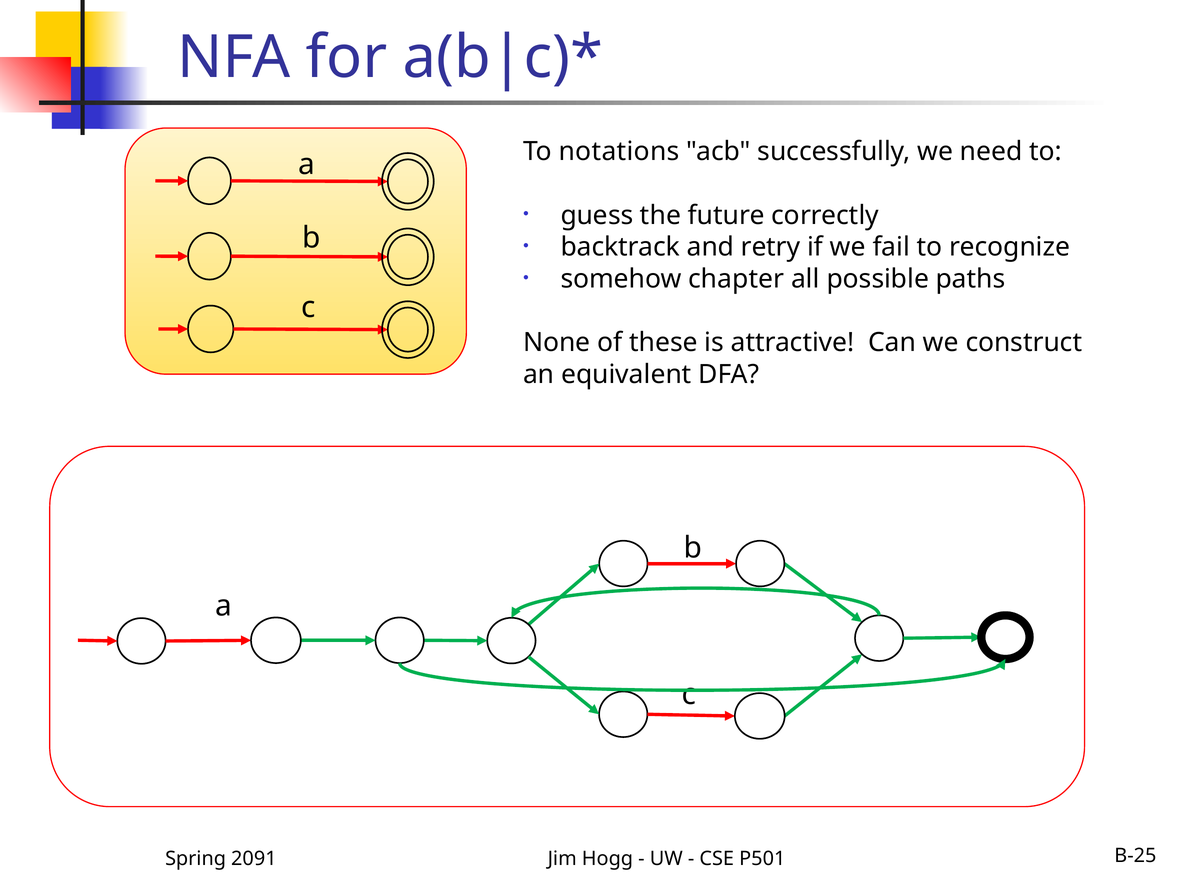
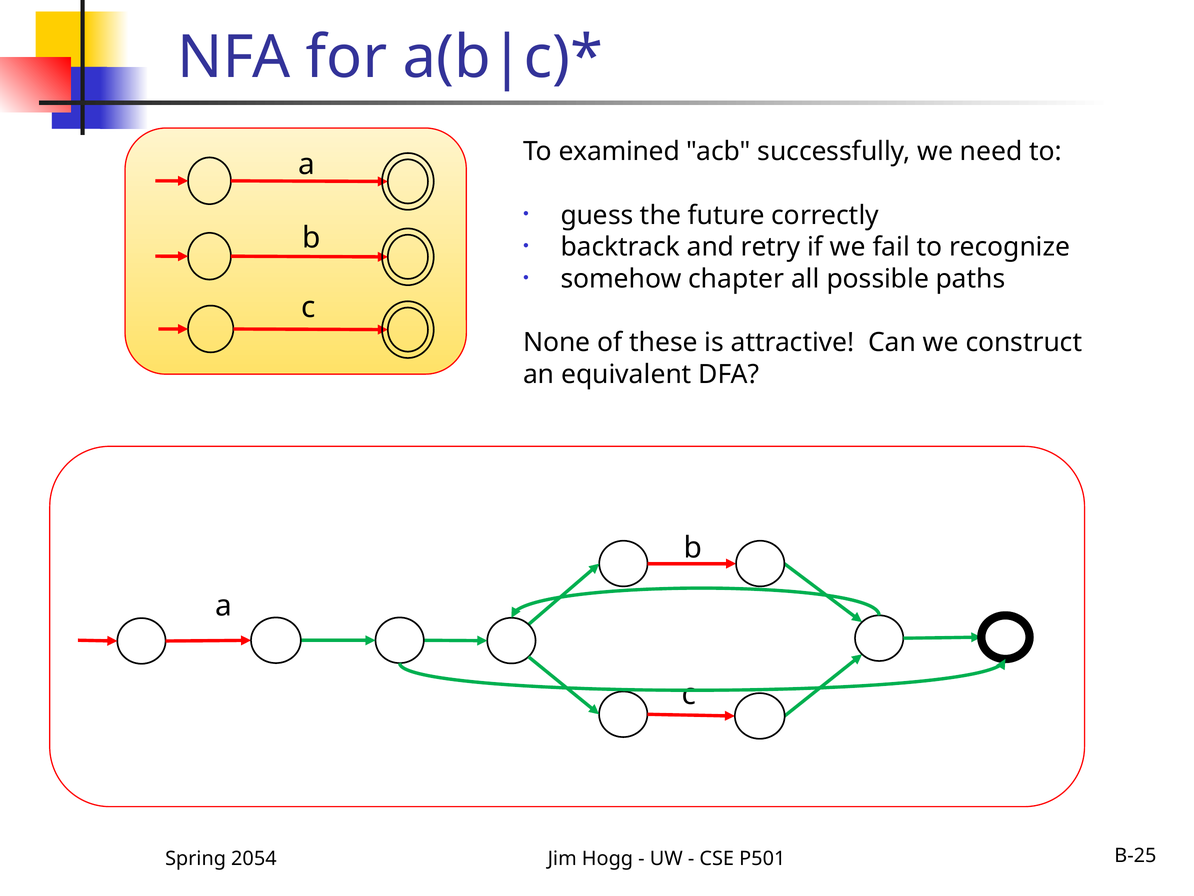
notations: notations -> examined
2091: 2091 -> 2054
